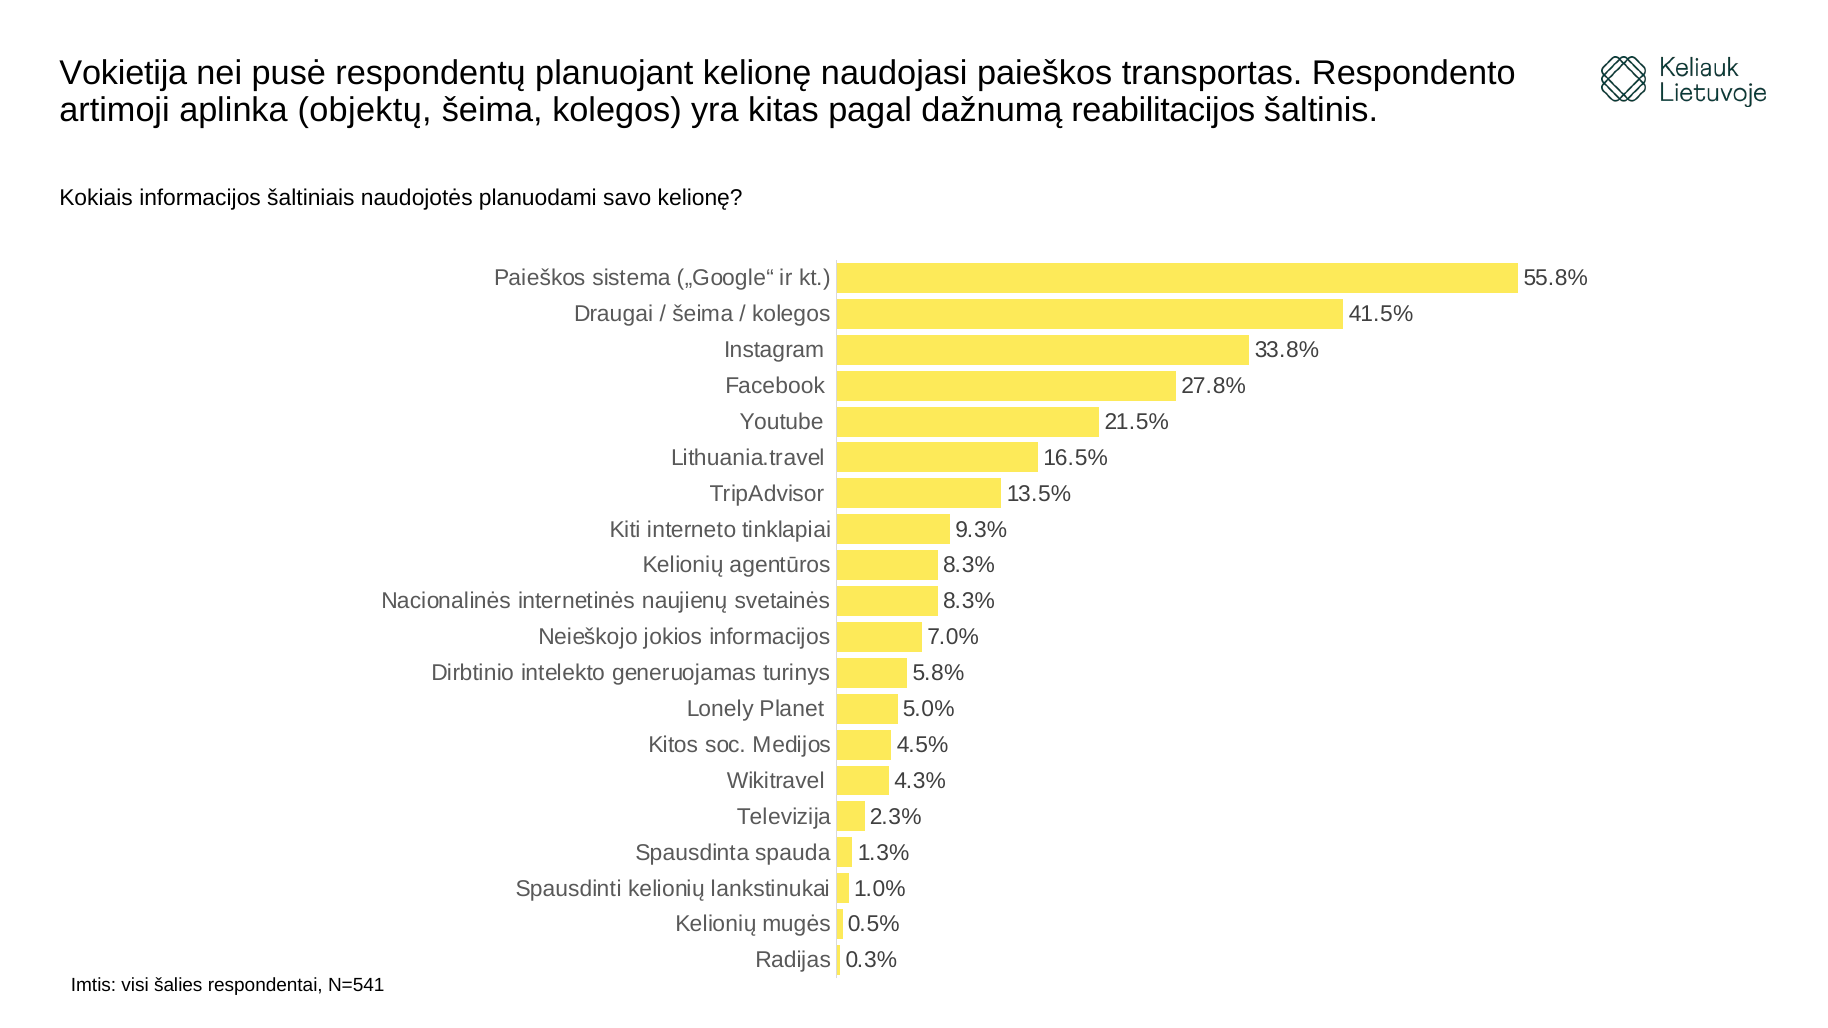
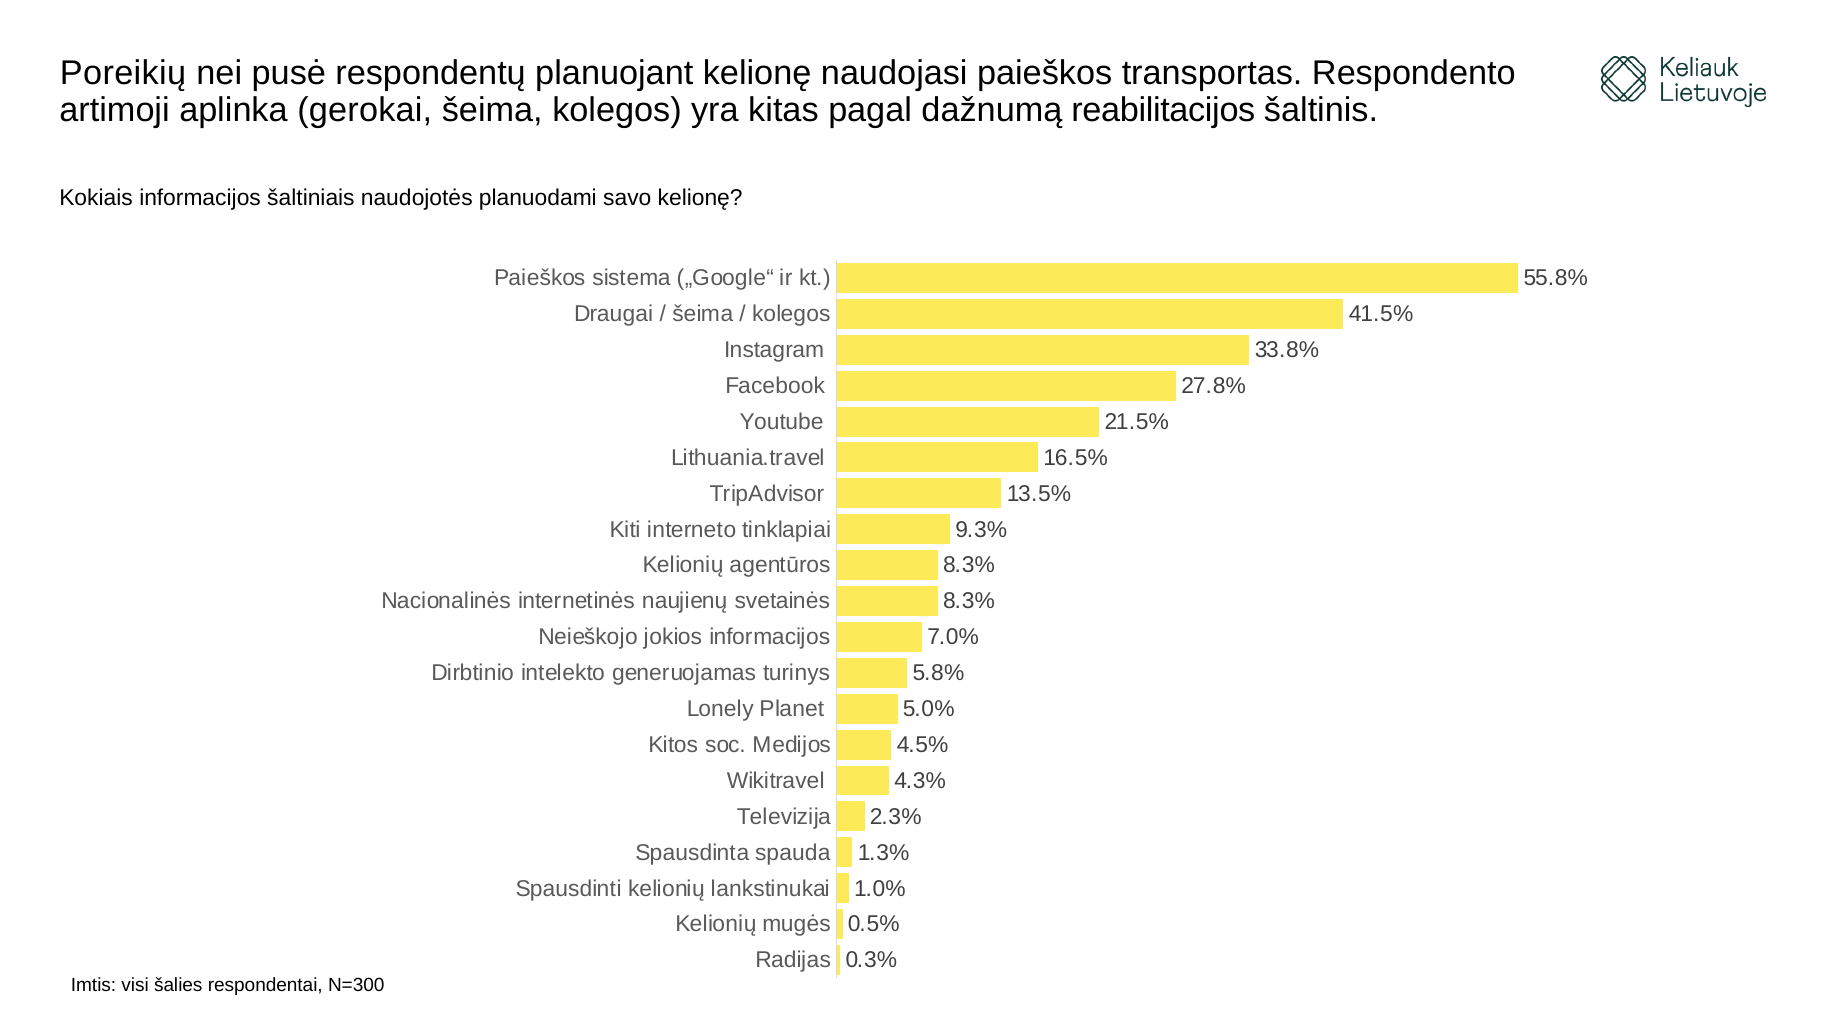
Vokietija: Vokietija -> Poreikių
objektų: objektų -> gerokai
N=541: N=541 -> N=300
